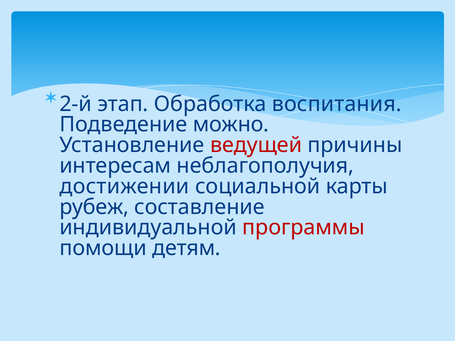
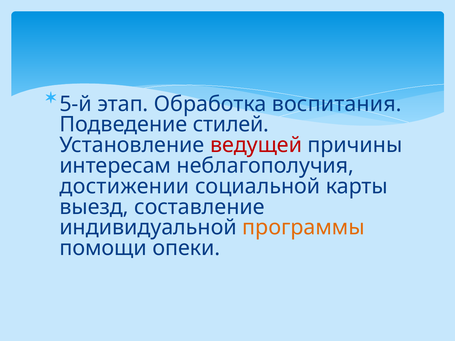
2-й: 2-й -> 5-й
можно: можно -> стилей
рубеж: рубеж -> выезд
программы colour: red -> orange
детям: детям -> опеки
